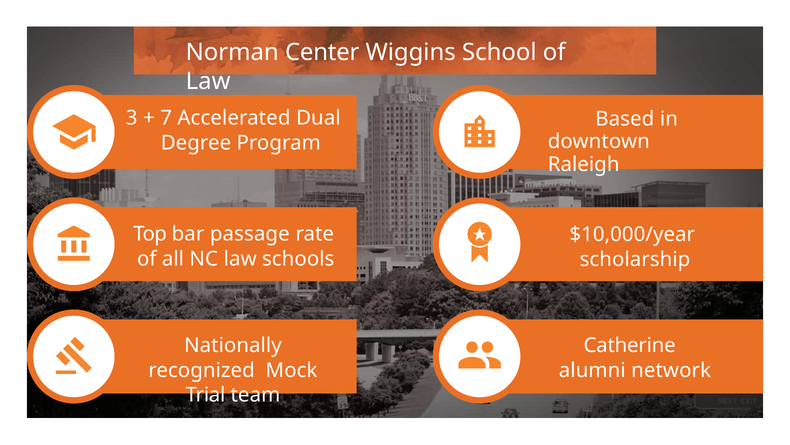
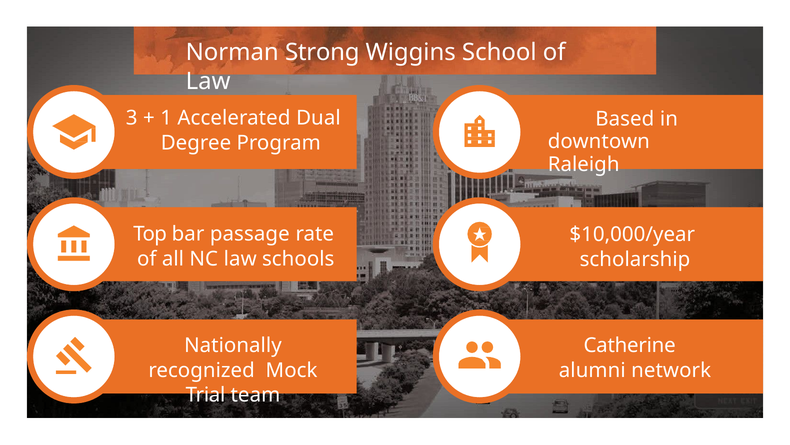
Center: Center -> Strong
7: 7 -> 1
